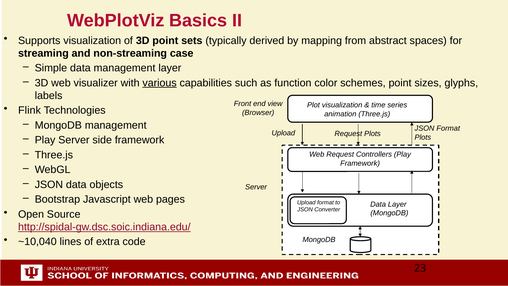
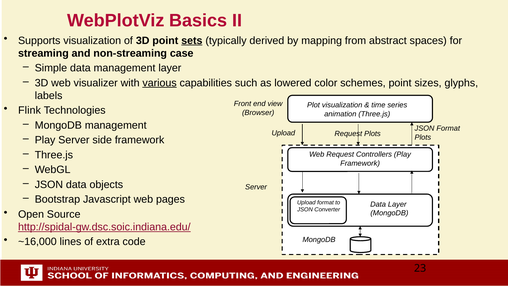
sets underline: none -> present
function: function -> lowered
~10,040: ~10,040 -> ~16,000
